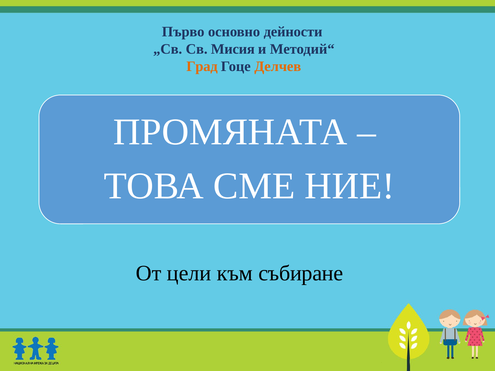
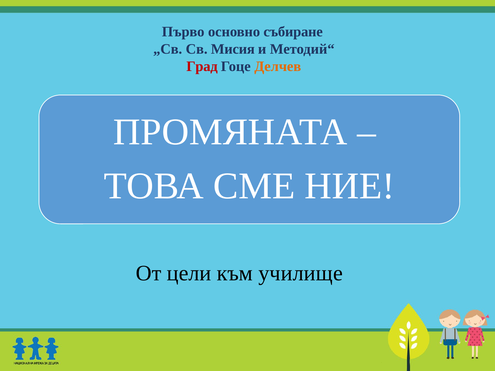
дейности: дейности -> събиране
Град colour: orange -> red
събиране: събиране -> училище
